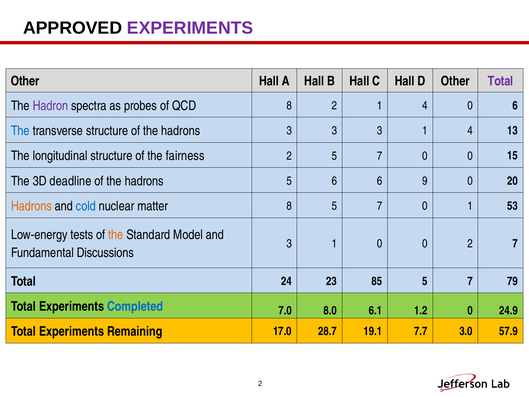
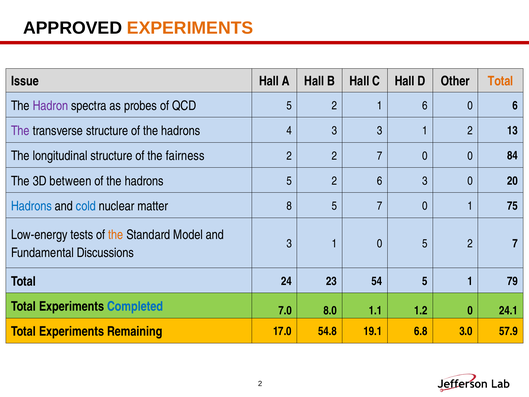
EXPERIMENTS at (190, 28) colour: purple -> orange
Other at (25, 81): Other -> Issue
Total at (501, 81) colour: purple -> orange
QCD 8: 8 -> 5
2 1 4: 4 -> 6
The at (20, 131) colour: blue -> purple
hadrons 3: 3 -> 4
3 1 4: 4 -> 2
2 5: 5 -> 2
15: 15 -> 84
deadline: deadline -> between
hadrons 5 6: 6 -> 2
6 9: 9 -> 3
Hadrons at (31, 206) colour: orange -> blue
53: 53 -> 75
1 0 0: 0 -> 5
85: 85 -> 54
7 at (470, 281): 7 -> 1
6.1: 6.1 -> 1.1
24.9: 24.9 -> 24.1
28.7: 28.7 -> 54.8
7.7: 7.7 -> 6.8
